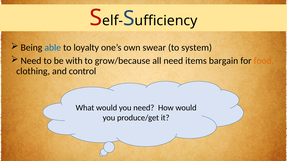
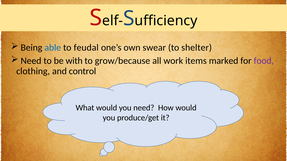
loyalty: loyalty -> feudal
system: system -> shelter
all need: need -> work
bargain: bargain -> marked
food colour: orange -> purple
